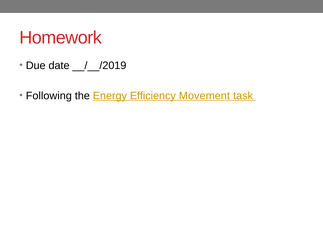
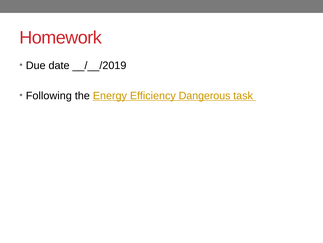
Movement: Movement -> Dangerous
